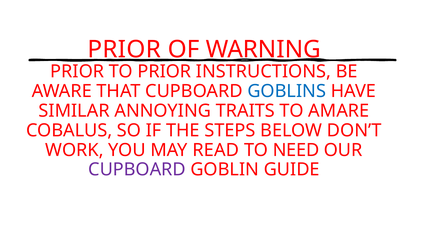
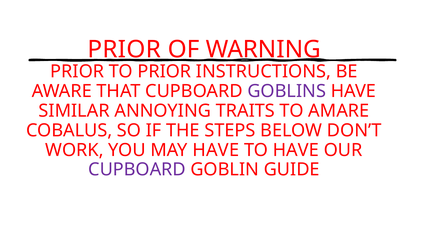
GOBLINS colour: blue -> purple
MAY READ: READ -> HAVE
TO NEED: NEED -> HAVE
